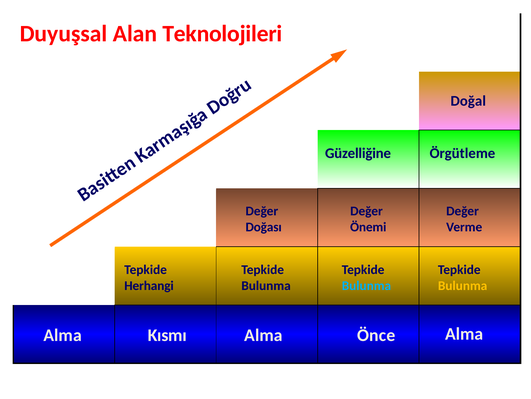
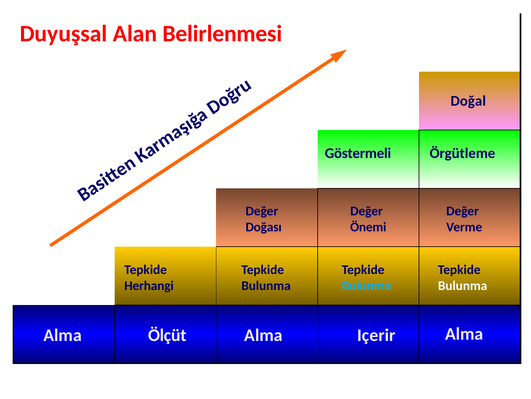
Teknolojileri: Teknolojileri -> Belirlenmesi
Güzelliğine: Güzelliğine -> Göstermeli
Bulunma at (463, 285) colour: yellow -> white
Kısmı: Kısmı -> Ölçüt
Önce: Önce -> Içerir
